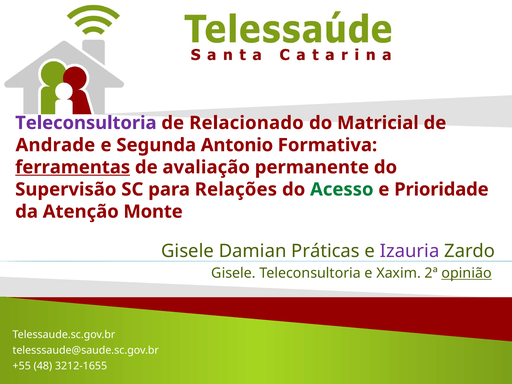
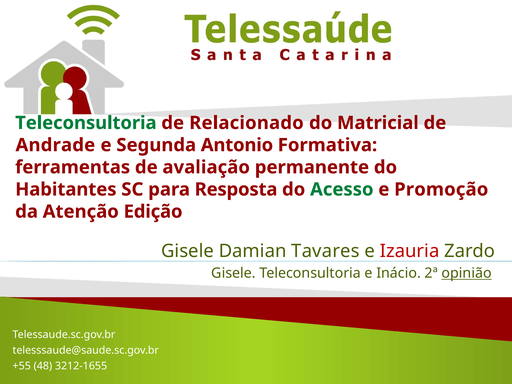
Teleconsultoria at (86, 123) colour: purple -> green
ferramentas underline: present -> none
Supervisão: Supervisão -> Habitantes
Relações: Relações -> Resposta
Prioridade: Prioridade -> Promoção
Monte: Monte -> Edição
Práticas: Práticas -> Tavares
Izauria colour: purple -> red
Xaxim: Xaxim -> Inácio
